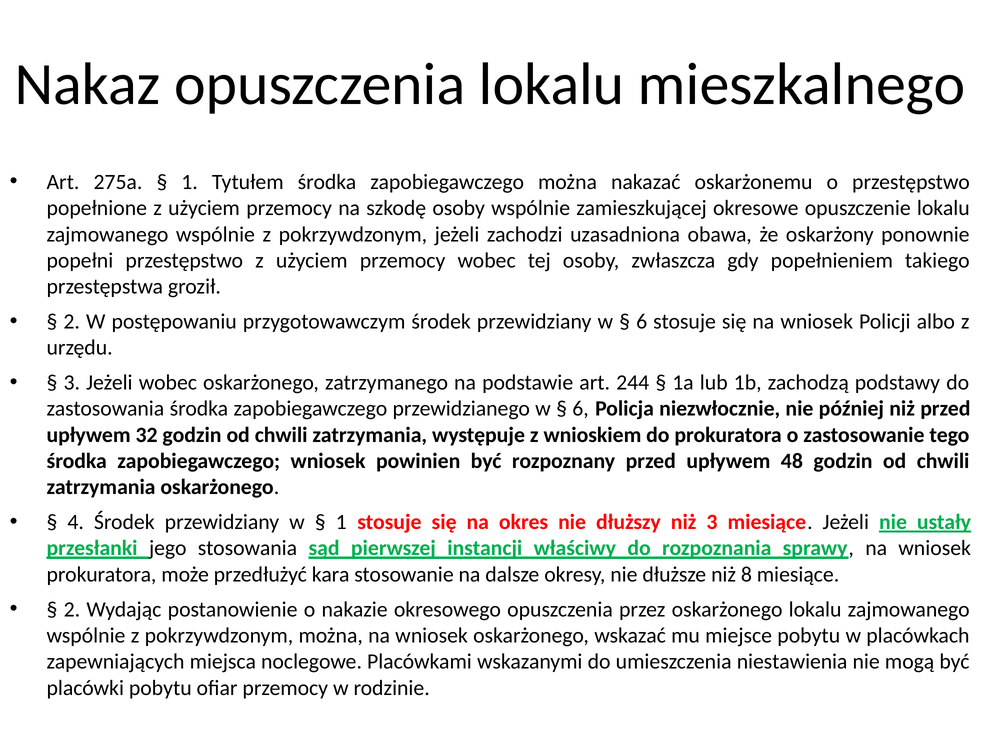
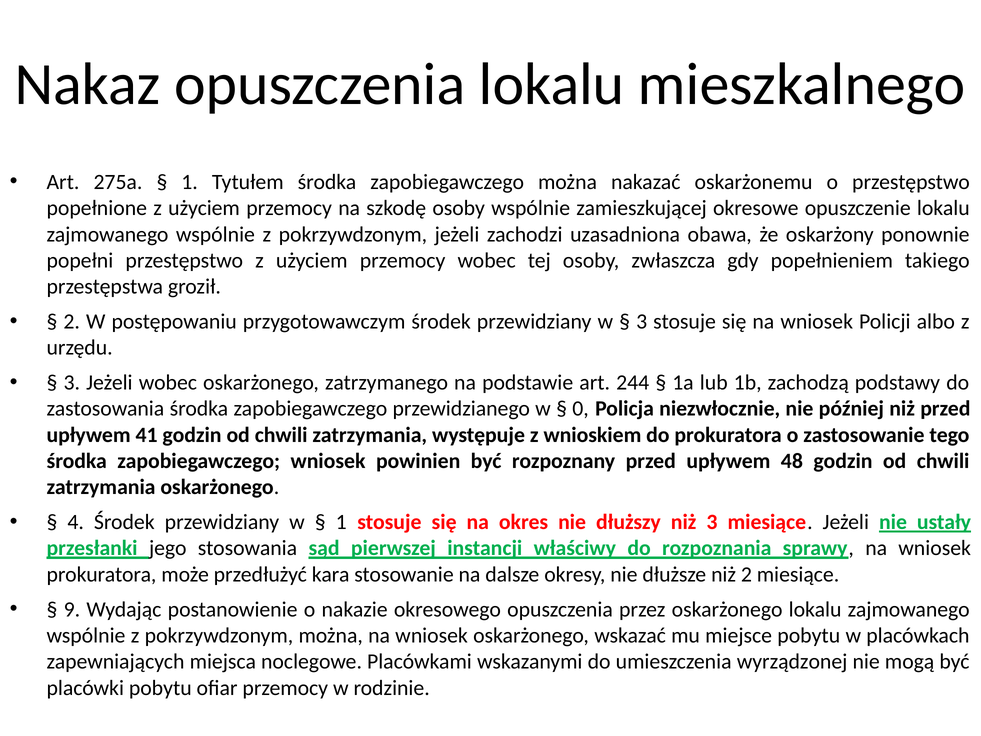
6 at (642, 321): 6 -> 3
6 at (581, 409): 6 -> 0
32: 32 -> 41
niż 8: 8 -> 2
2 at (72, 609): 2 -> 9
niestawienia: niestawienia -> wyrządzonej
